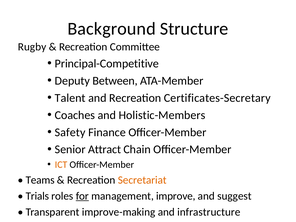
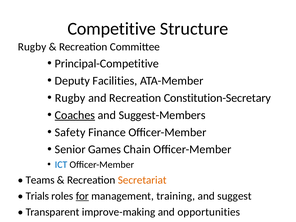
Background: Background -> Competitive
Between: Between -> Facilities
Talent at (70, 98): Talent -> Rugby
Certificates-Secretary: Certificates-Secretary -> Constitution-Secretary
Coaches underline: none -> present
Holistic-Members: Holistic-Members -> Suggest-Members
Attract: Attract -> Games
ICT colour: orange -> blue
improve: improve -> training
infrastructure: infrastructure -> opportunities
